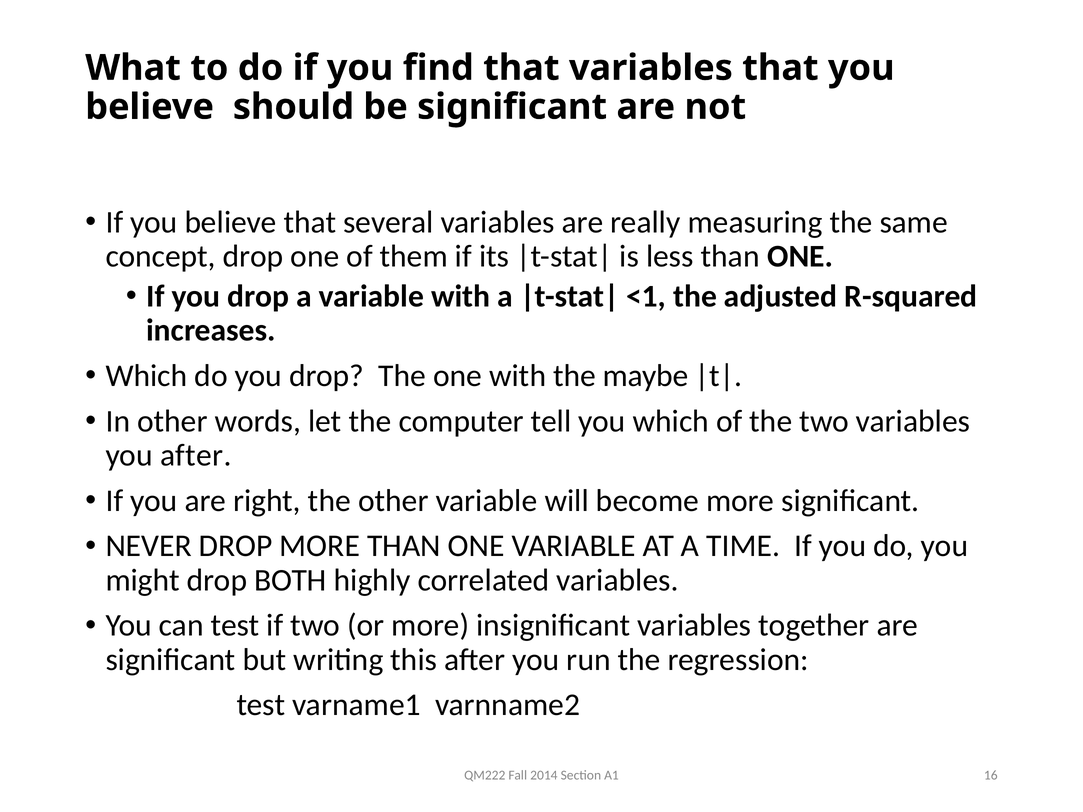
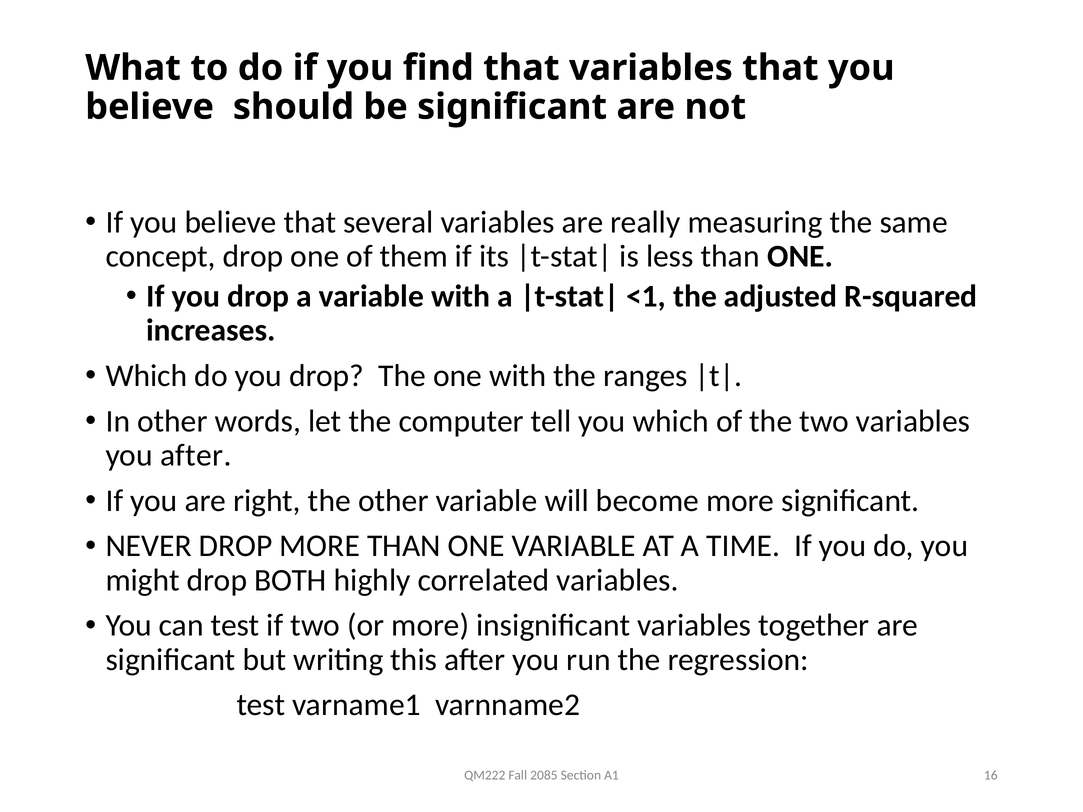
maybe: maybe -> ranges
2014: 2014 -> 2085
